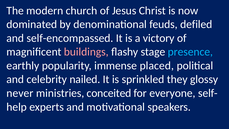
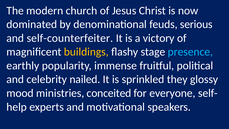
defiled: defiled -> serious
self-encompassed: self-encompassed -> self-counterfeiter
buildings colour: pink -> yellow
placed: placed -> fruitful
never: never -> mood
